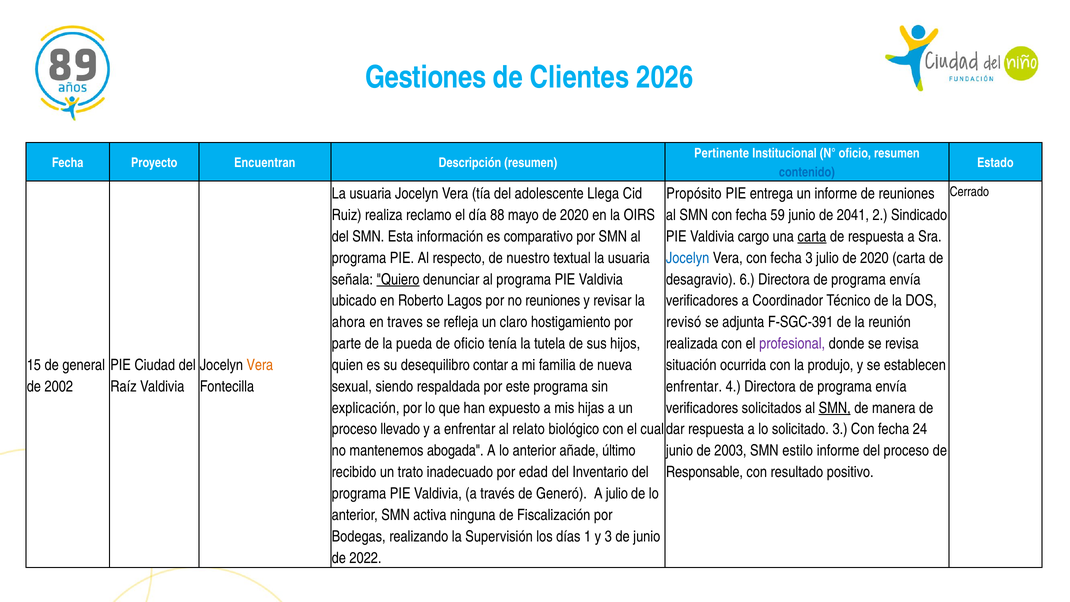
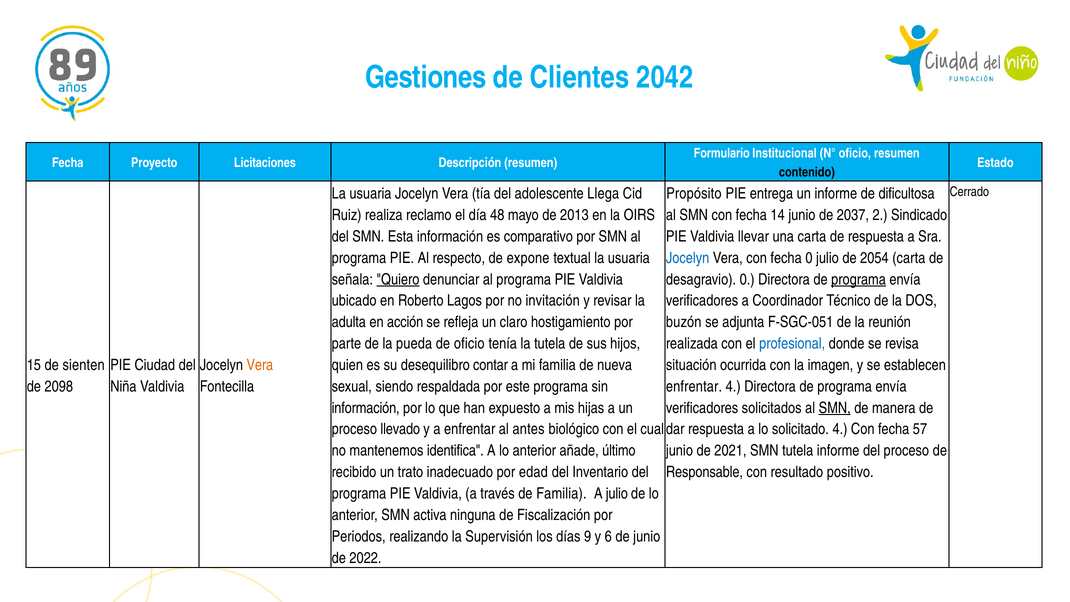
2026: 2026 -> 2042
Pertinente: Pertinente -> Formulario
Encuentran: Encuentran -> Licitaciones
contenido colour: blue -> black
de reuniones: reuniones -> dificultosa
88: 88 -> 48
mayo de 2020: 2020 -> 2013
59: 59 -> 14
2041: 2041 -> 2037
cargo: cargo -> llevar
carta at (812, 236) underline: present -> none
nuestro: nuestro -> expone
fecha 3: 3 -> 0
julio de 2020: 2020 -> 2054
desagravio 6: 6 -> 0
programa at (859, 279) underline: none -> present
no reuniones: reuniones -> invitación
ahora: ahora -> adulta
traves: traves -> acción
revisó: revisó -> buzón
F-SGC-391: F-SGC-391 -> F-SGC-051
profesional colour: purple -> blue
general: general -> sienten
produjo: produjo -> imagen
2002: 2002 -> 2098
Raíz: Raíz -> Niña
explicación at (366, 408): explicación -> información
relato: relato -> antes
solicitado 3: 3 -> 4
24: 24 -> 57
abogada: abogada -> identifica
2003: 2003 -> 2021
SMN estilo: estilo -> tutela
de Generó: Generó -> Familia
Bodegas: Bodegas -> Periodos
1: 1 -> 9
y 3: 3 -> 6
